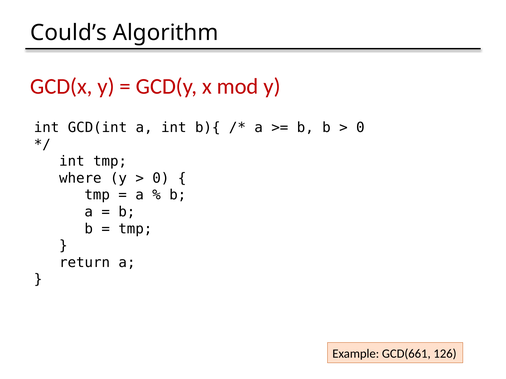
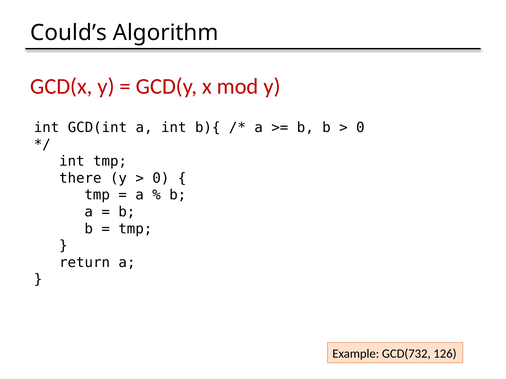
where: where -> there
GCD(661: GCD(661 -> GCD(732
